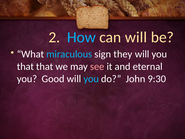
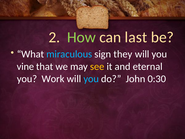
How colour: light blue -> light green
can will: will -> last
that at (25, 66): that -> vine
see colour: pink -> yellow
Good: Good -> Work
9:30: 9:30 -> 0:30
